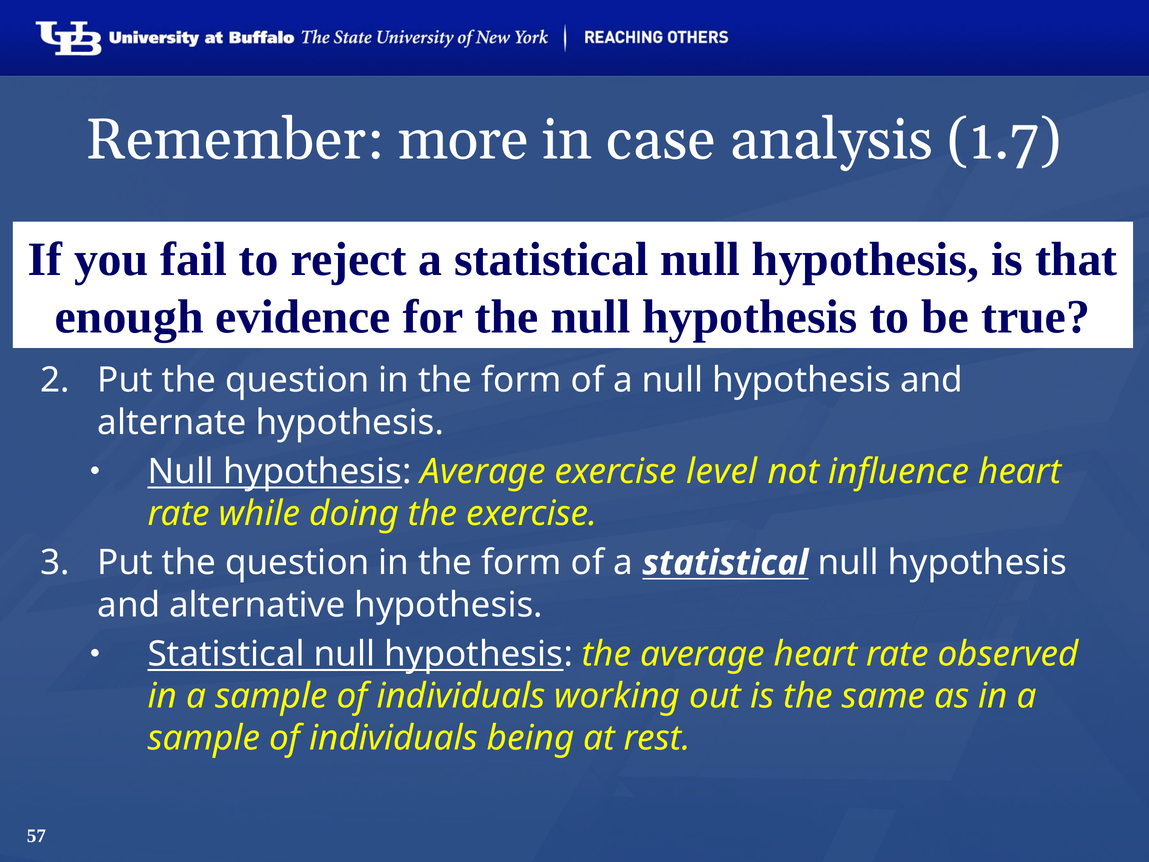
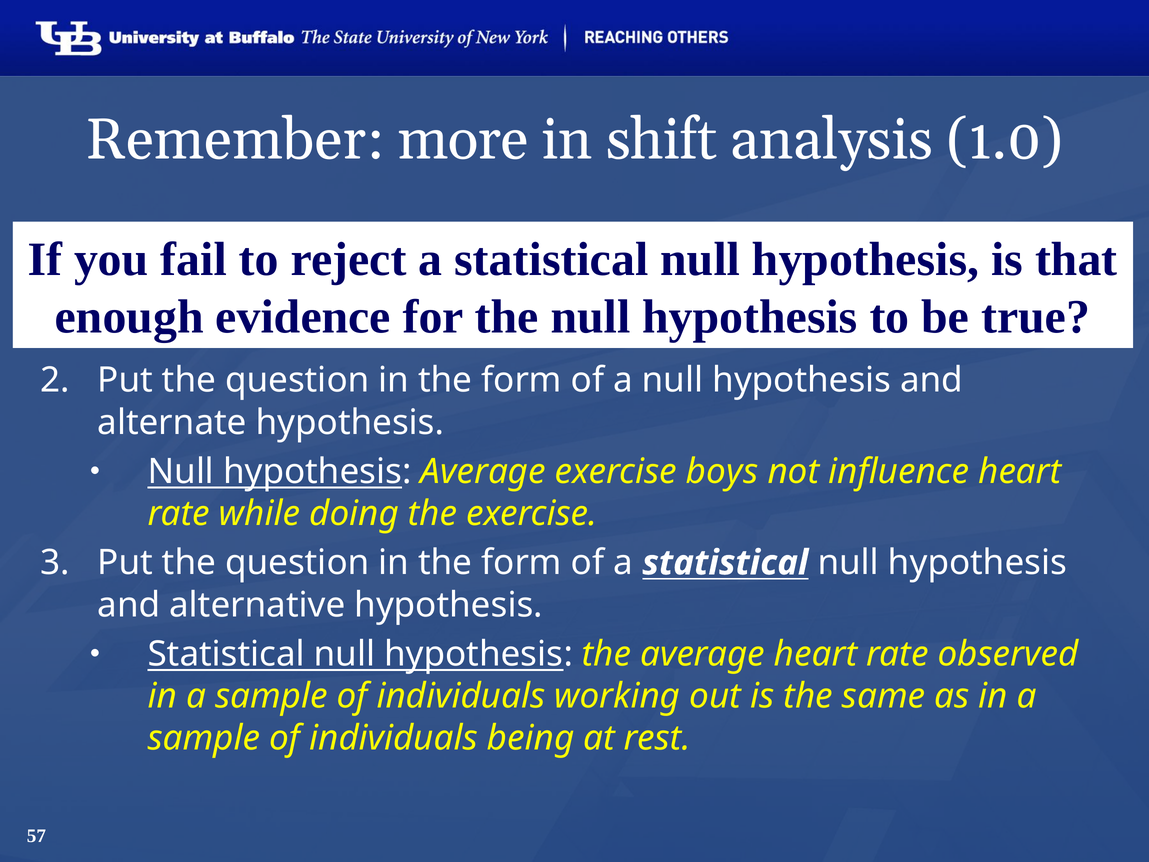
case: case -> shift
1.7: 1.7 -> 1.0
level: level -> boys
